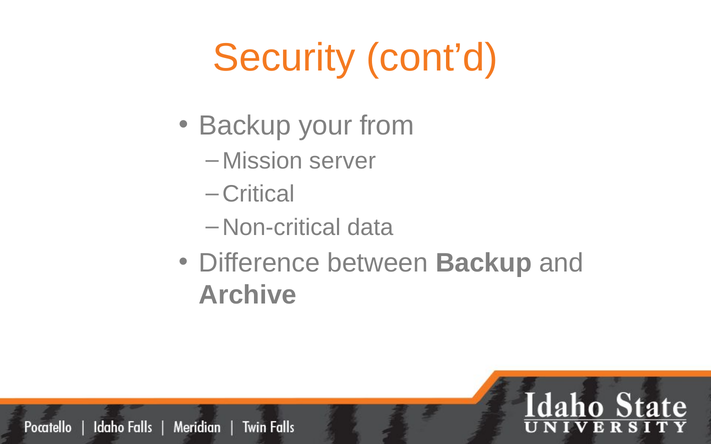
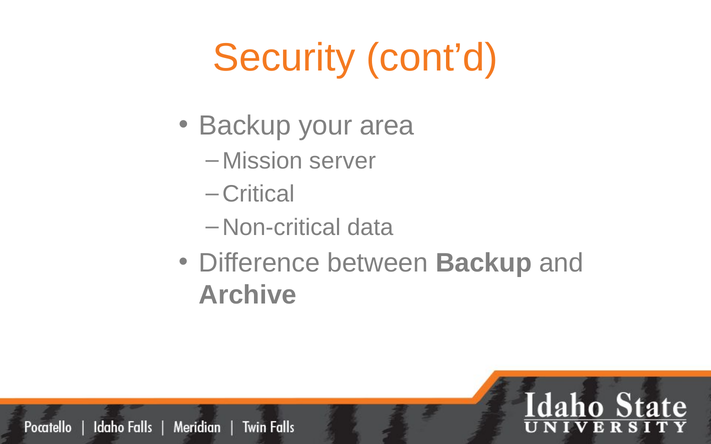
from: from -> area
